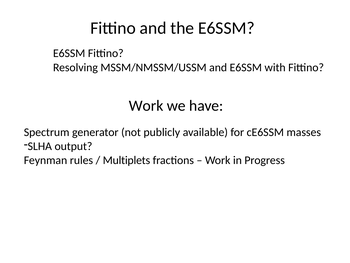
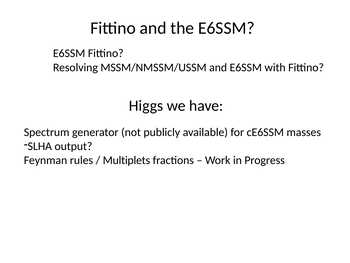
Work at (146, 105): Work -> Higgs
